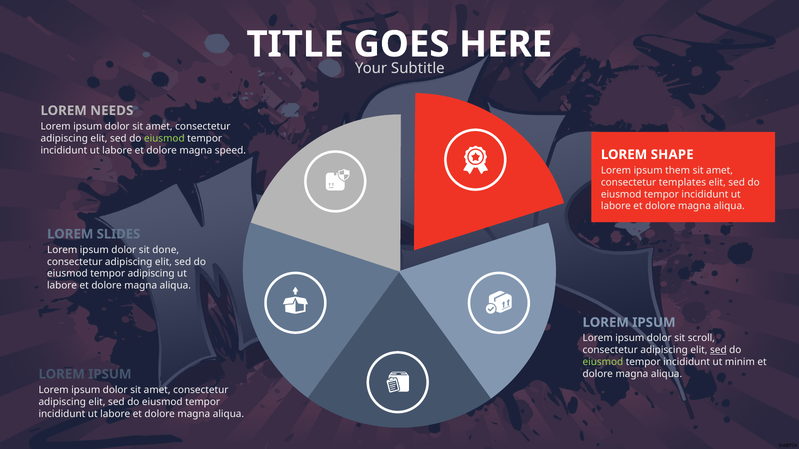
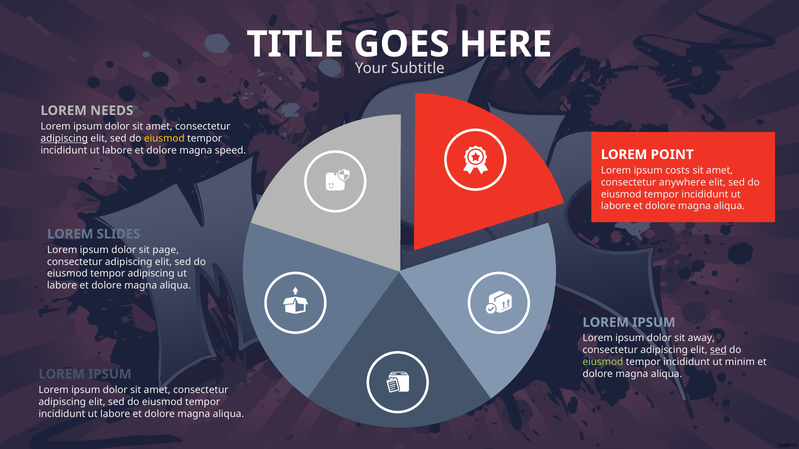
adipiscing at (64, 138) underline: none -> present
eiusmod at (164, 138) colour: light green -> yellow
SHAPE: SHAPE -> POINT
them: them -> costs
templates: templates -> anywhere
done: done -> page
scroll: scroll -> away
